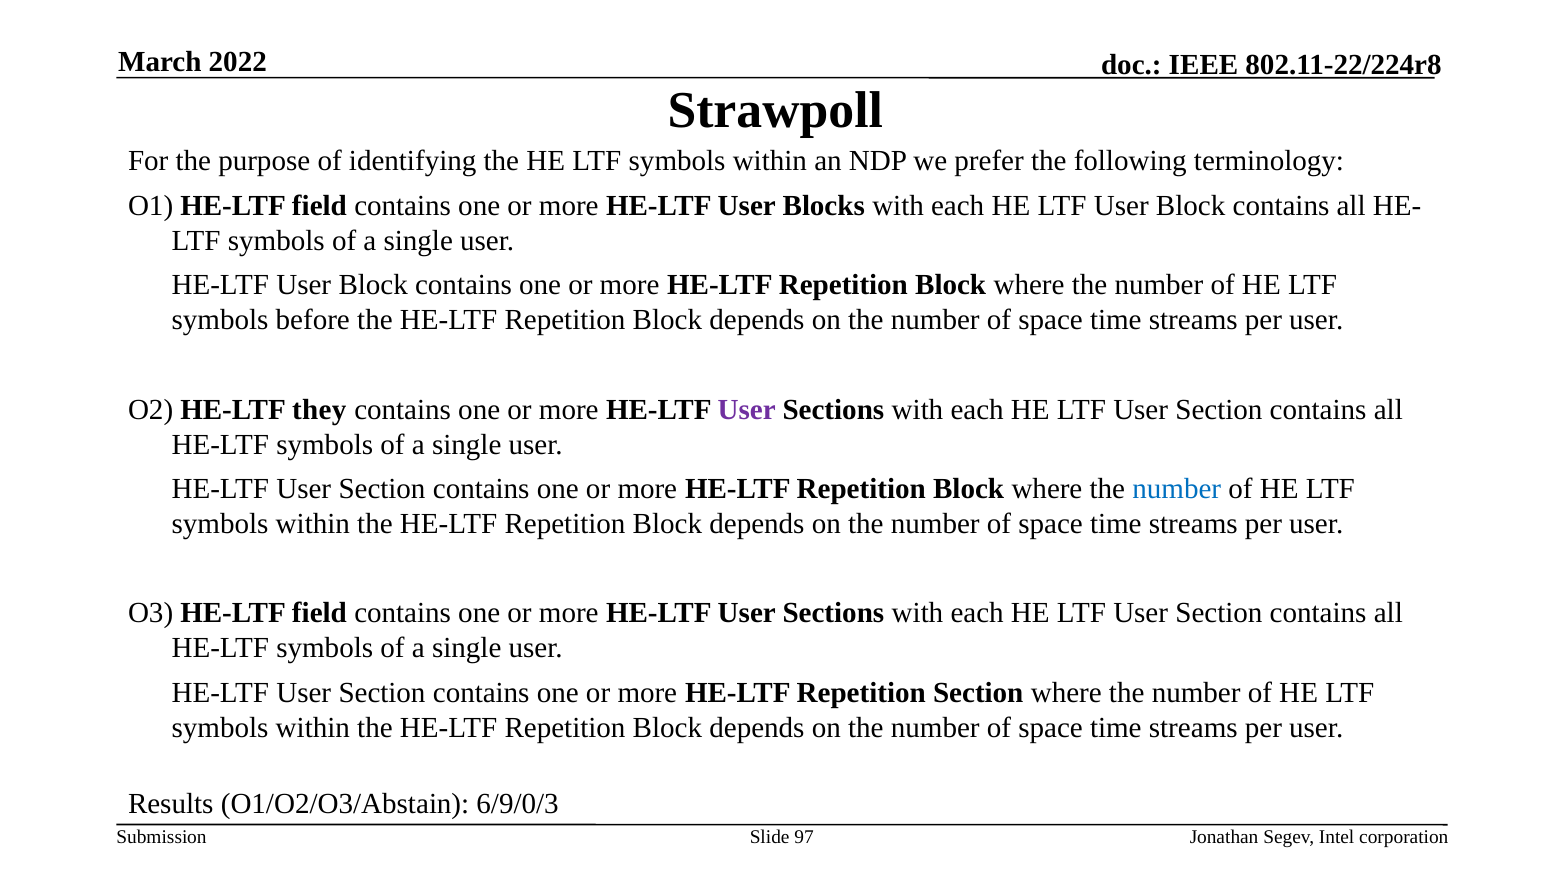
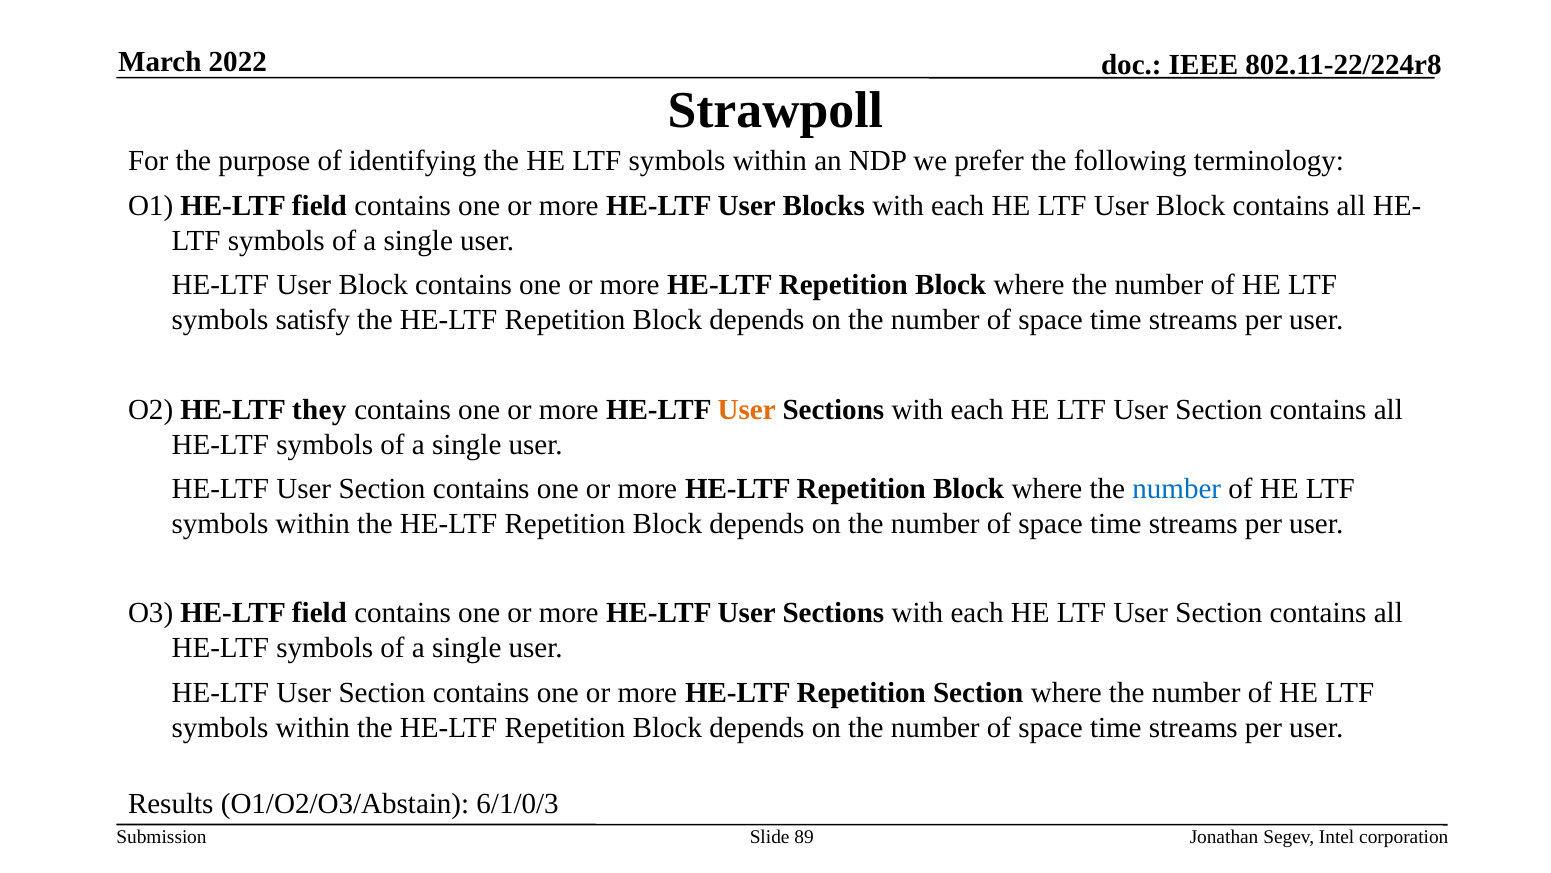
before: before -> satisfy
User at (747, 409) colour: purple -> orange
6/9/0/3: 6/9/0/3 -> 6/1/0/3
97: 97 -> 89
